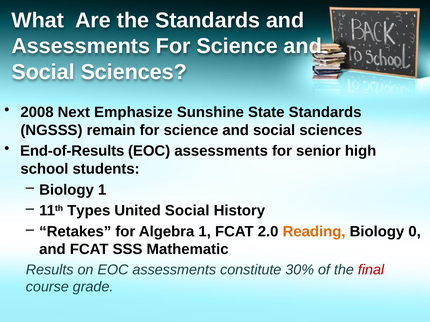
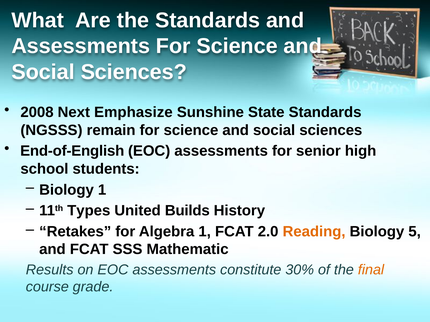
End-of-Results: End-of-Results -> End-of-English
United Social: Social -> Builds
0: 0 -> 5
final colour: red -> orange
